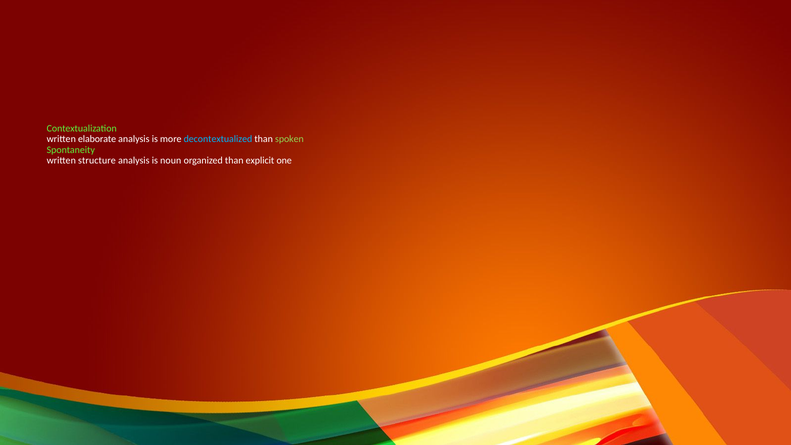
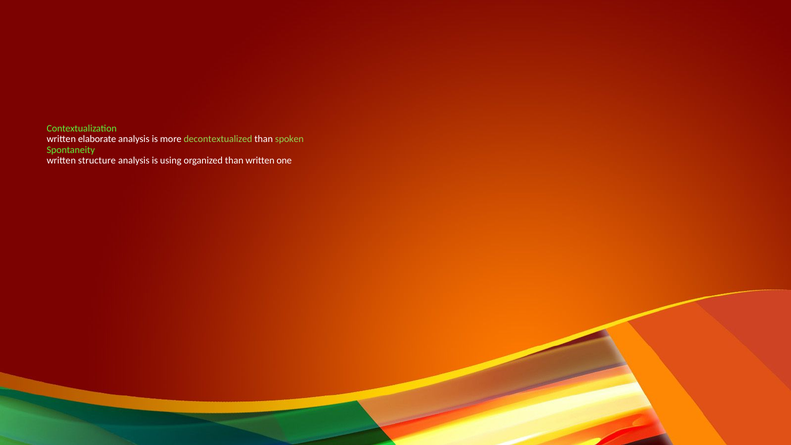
decontextualized colour: light blue -> light green
noun: noun -> using
than explicit: explicit -> written
